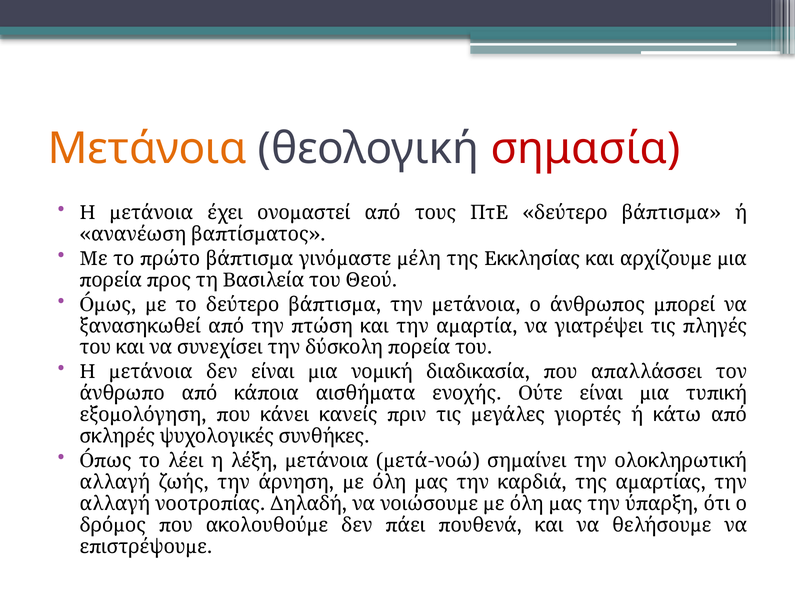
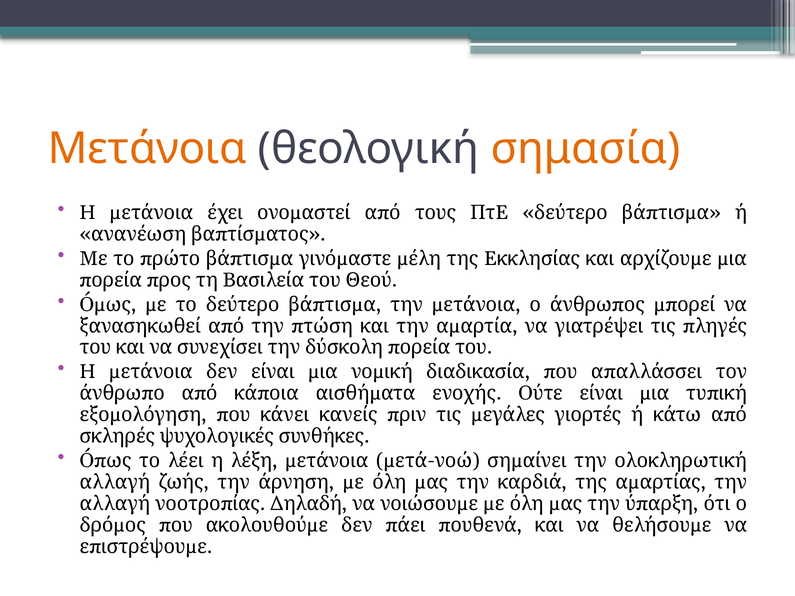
σημασία colour: red -> orange
